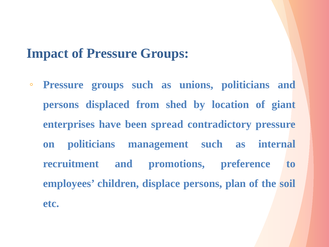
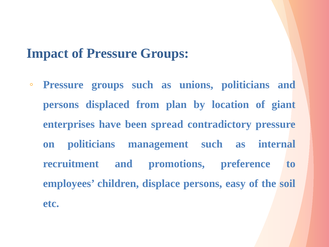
shed: shed -> plan
plan: plan -> easy
